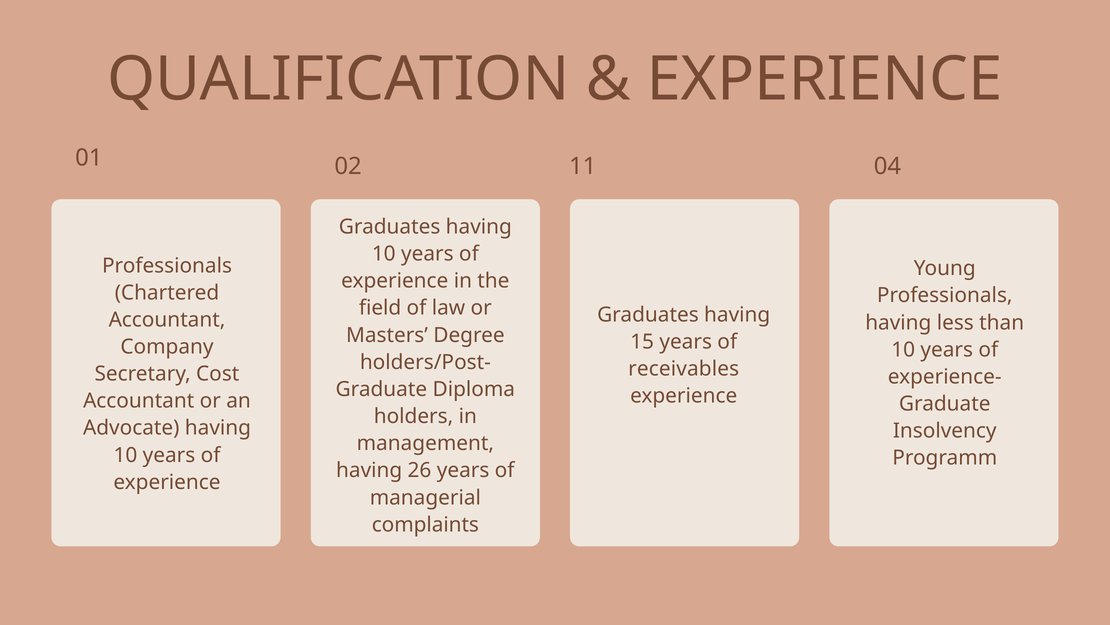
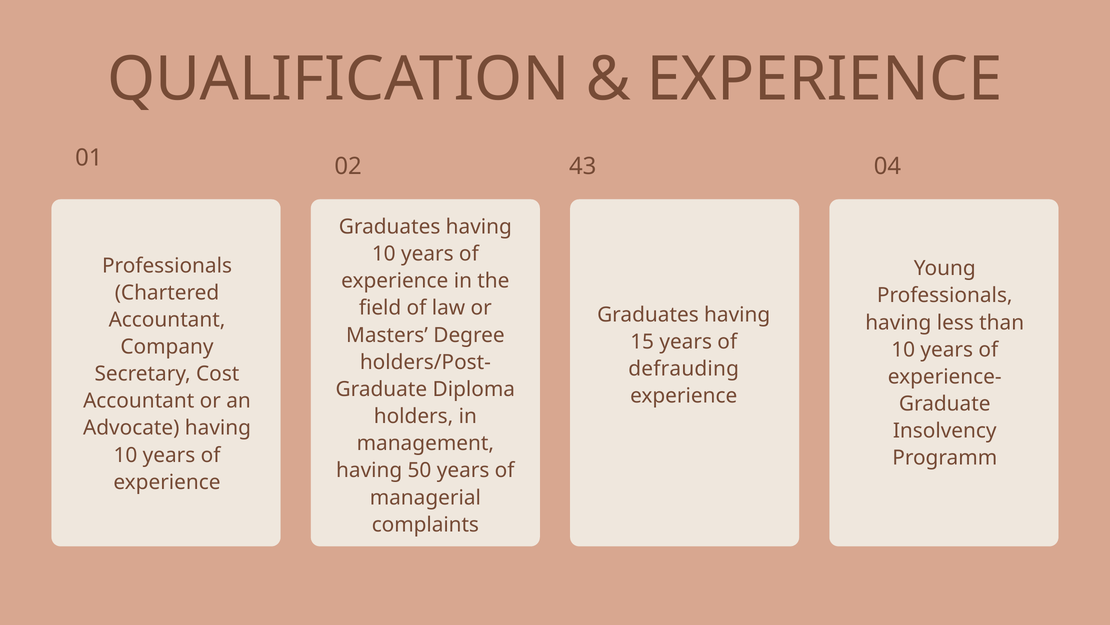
11: 11 -> 43
receivables: receivables -> defrauding
26: 26 -> 50
